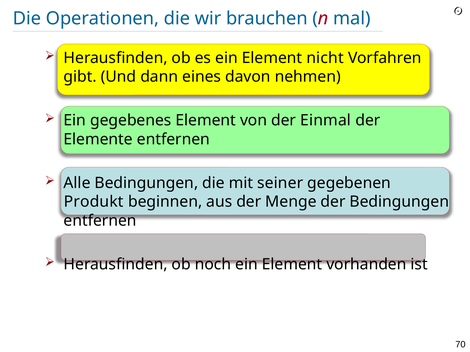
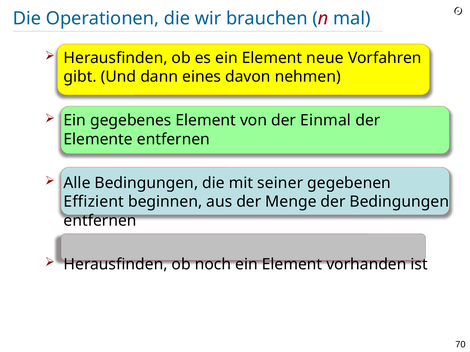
nicht: nicht -> neue
Produkt: Produkt -> Effizient
